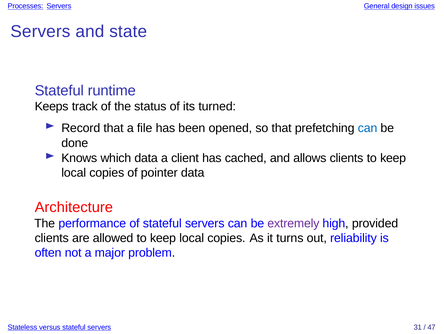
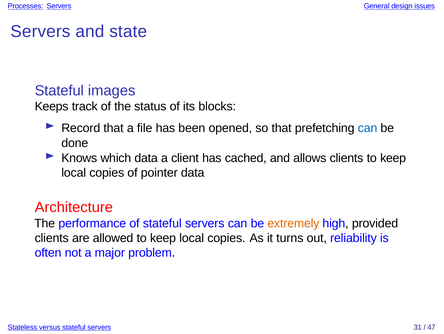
runtime: runtime -> images
turned: turned -> blocks
extremely colour: purple -> orange
